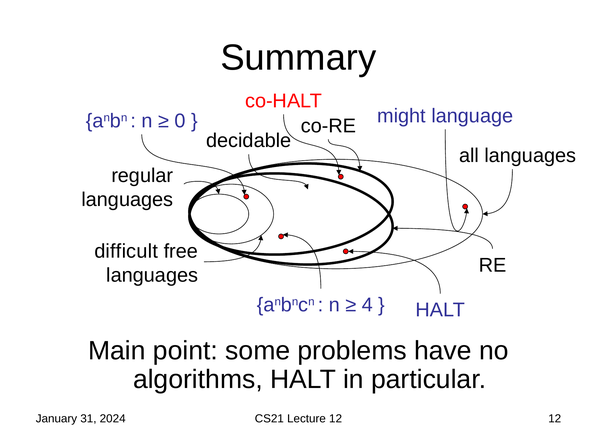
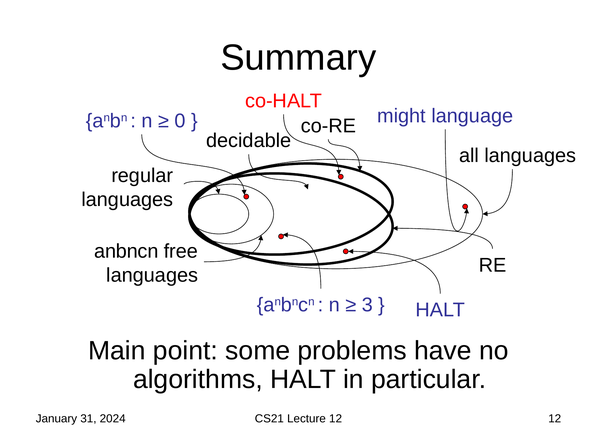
difficult at (126, 251): difficult -> anbncn
4: 4 -> 3
